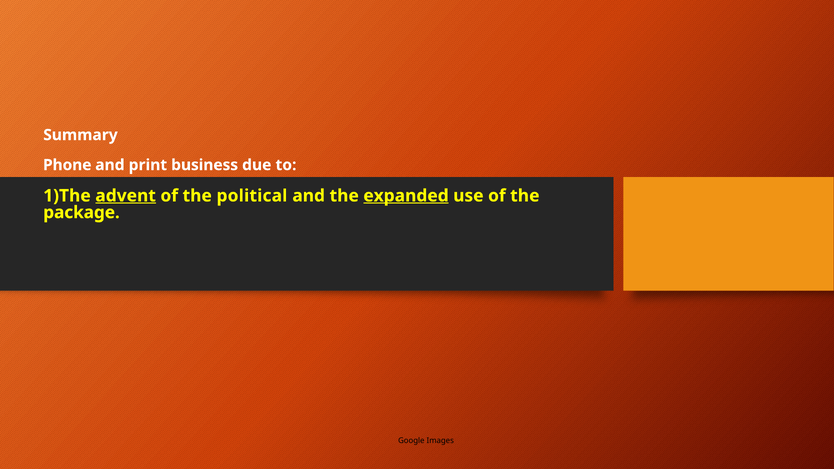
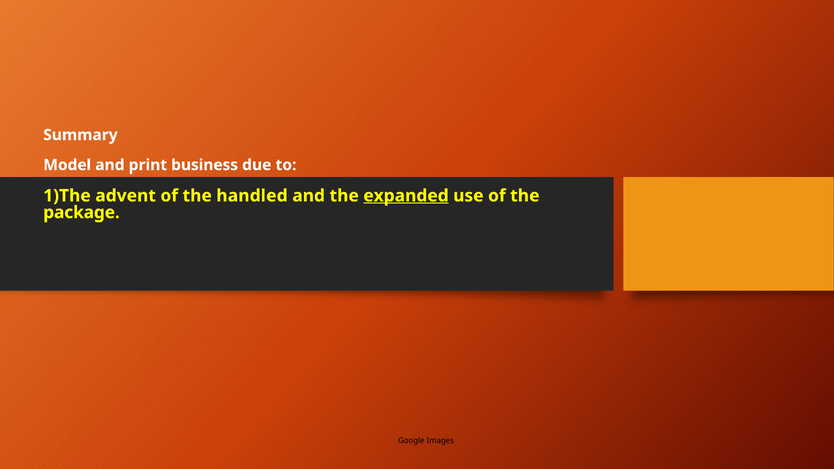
Phone: Phone -> Model
advent underline: present -> none
political: political -> handled
